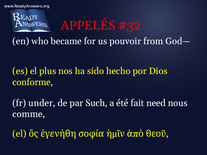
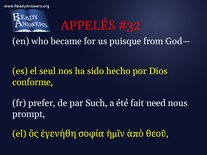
pouvoir: pouvoir -> puisque
plus: plus -> seul
under: under -> prefer
comme: comme -> prompt
